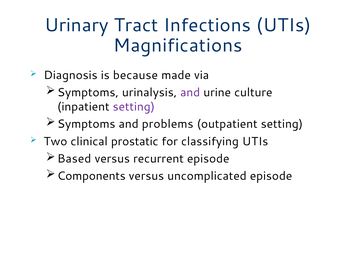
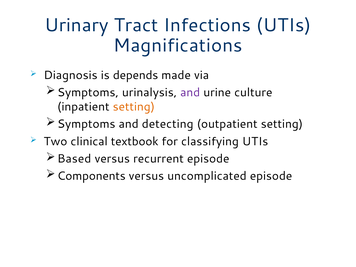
because: because -> depends
setting at (134, 107) colour: purple -> orange
problems: problems -> detecting
prostatic: prostatic -> textbook
